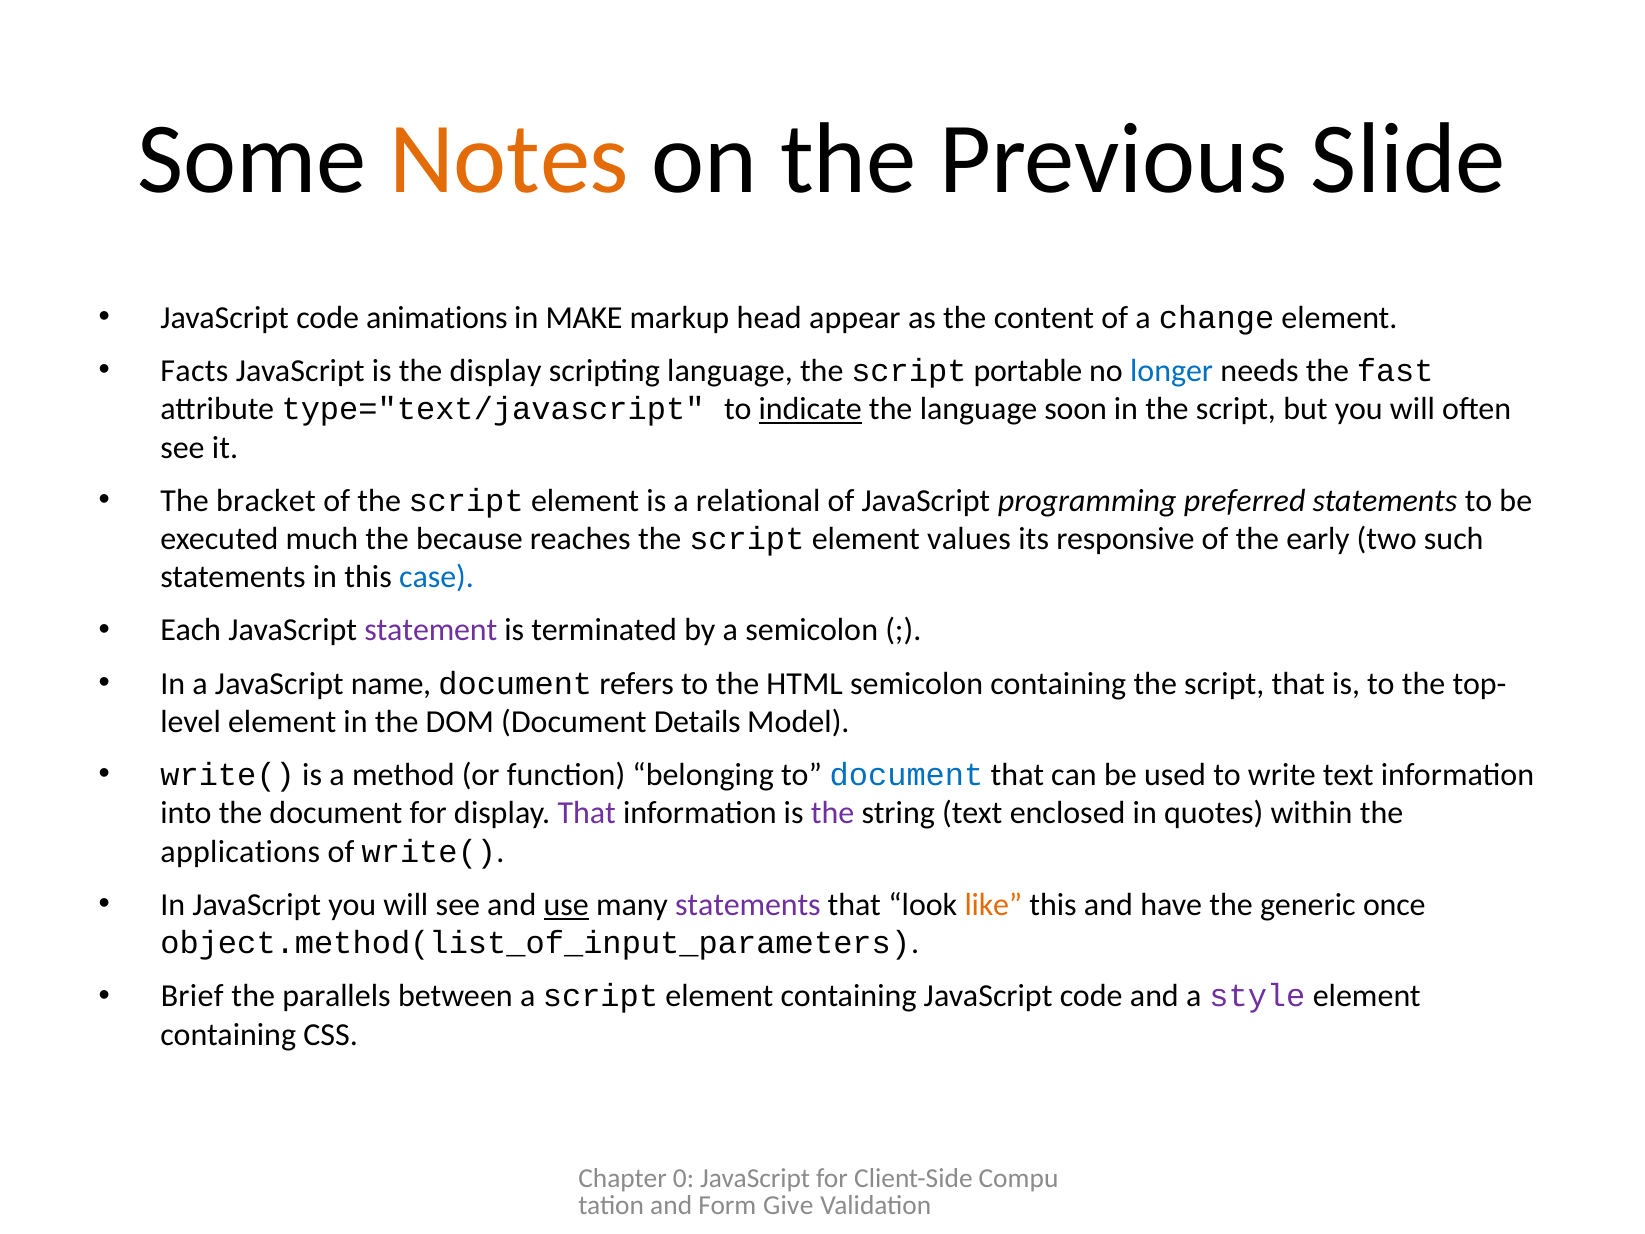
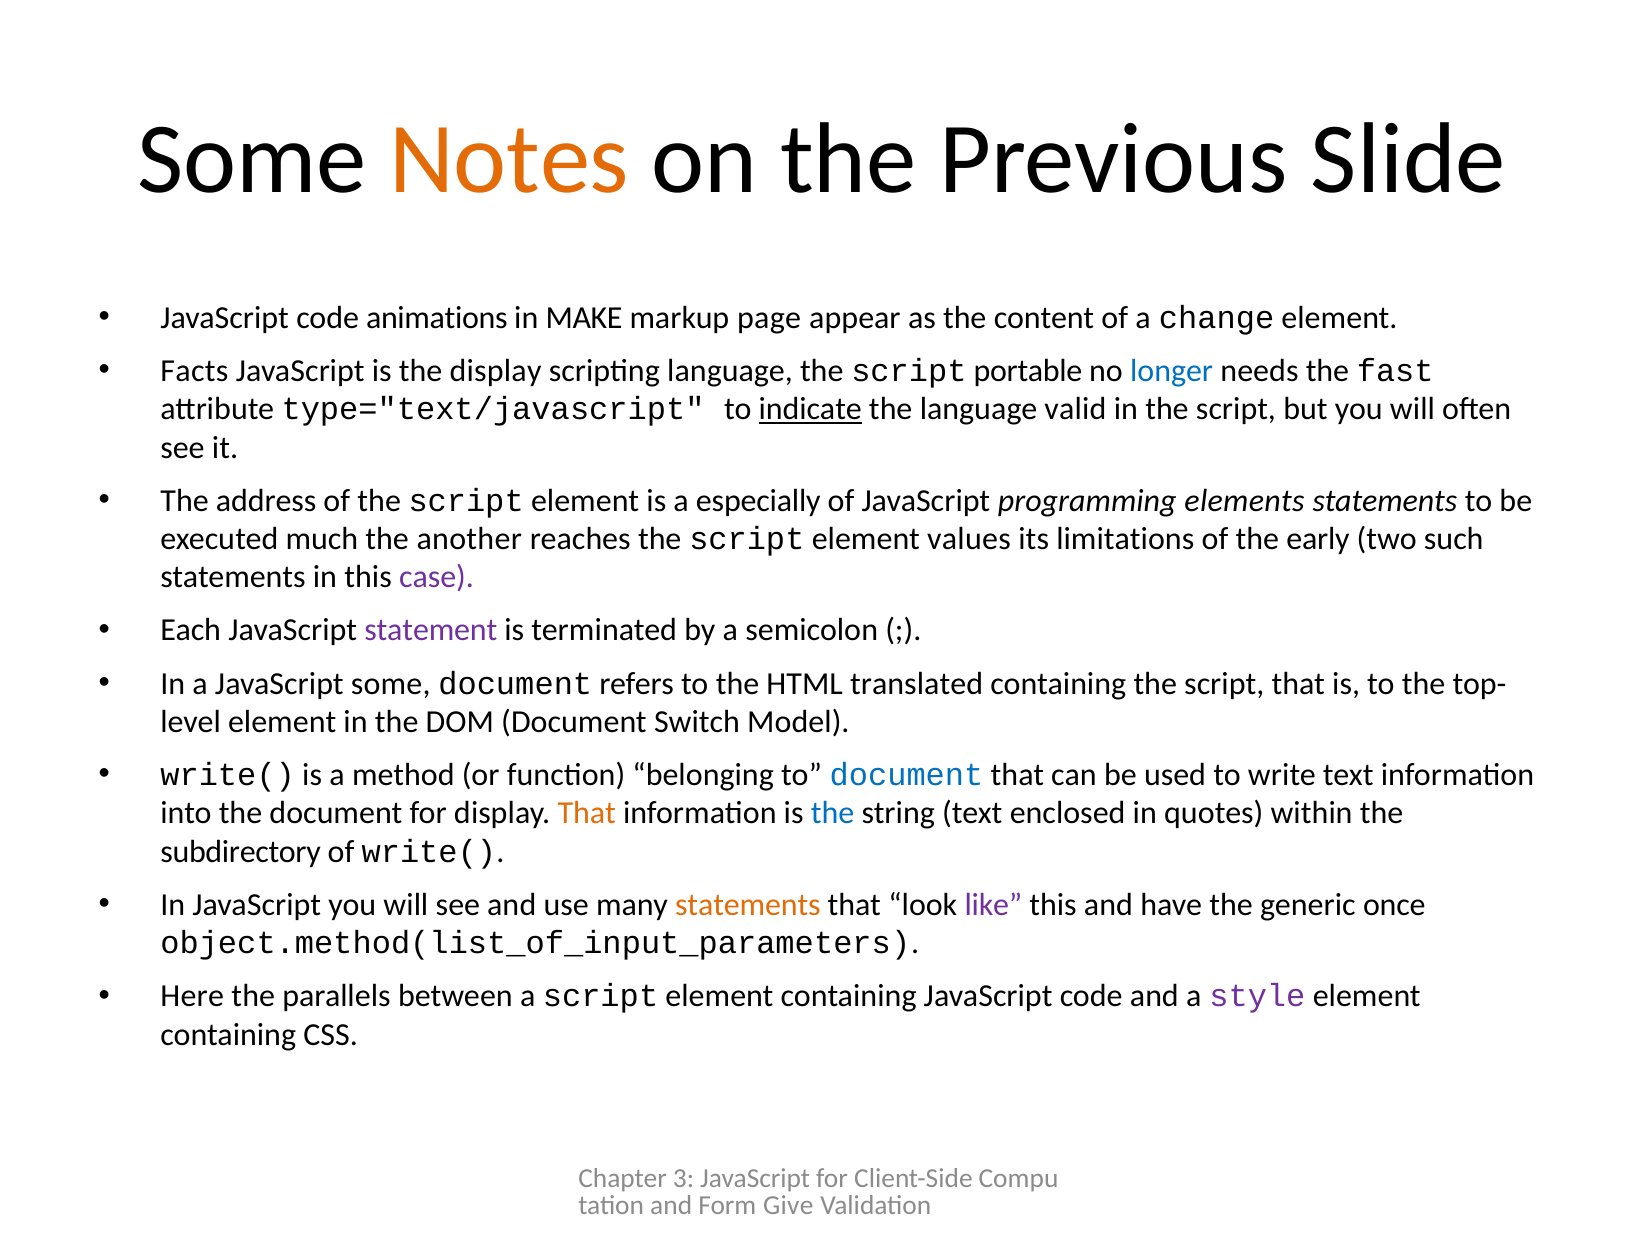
head: head -> page
soon: soon -> valid
bracket: bracket -> address
relational: relational -> especially
preferred: preferred -> elements
because: because -> another
responsive: responsive -> limitations
case colour: blue -> purple
JavaScript name: name -> some
HTML semicolon: semicolon -> translated
Details: Details -> Switch
That at (587, 813) colour: purple -> orange
the at (833, 813) colour: purple -> blue
applications: applications -> subdirectory
use underline: present -> none
statements at (748, 905) colour: purple -> orange
like colour: orange -> purple
Brief: Brief -> Here
0: 0 -> 3
